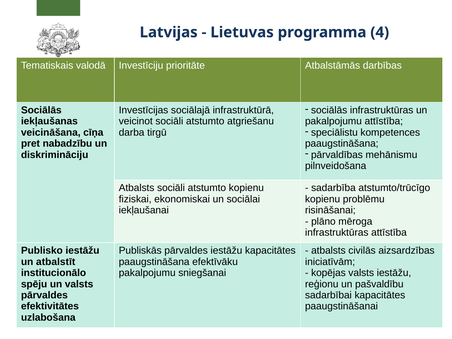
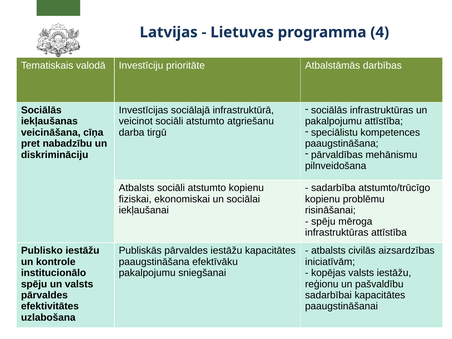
plāno at (323, 221): plāno -> spēju
atbalstīt: atbalstīt -> kontrole
